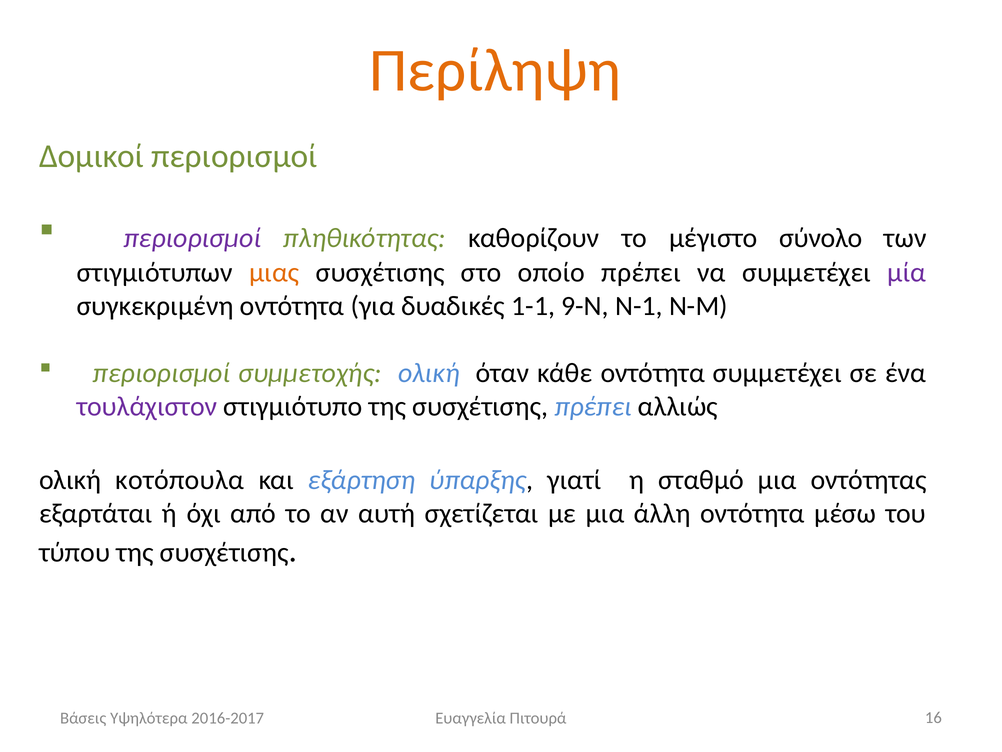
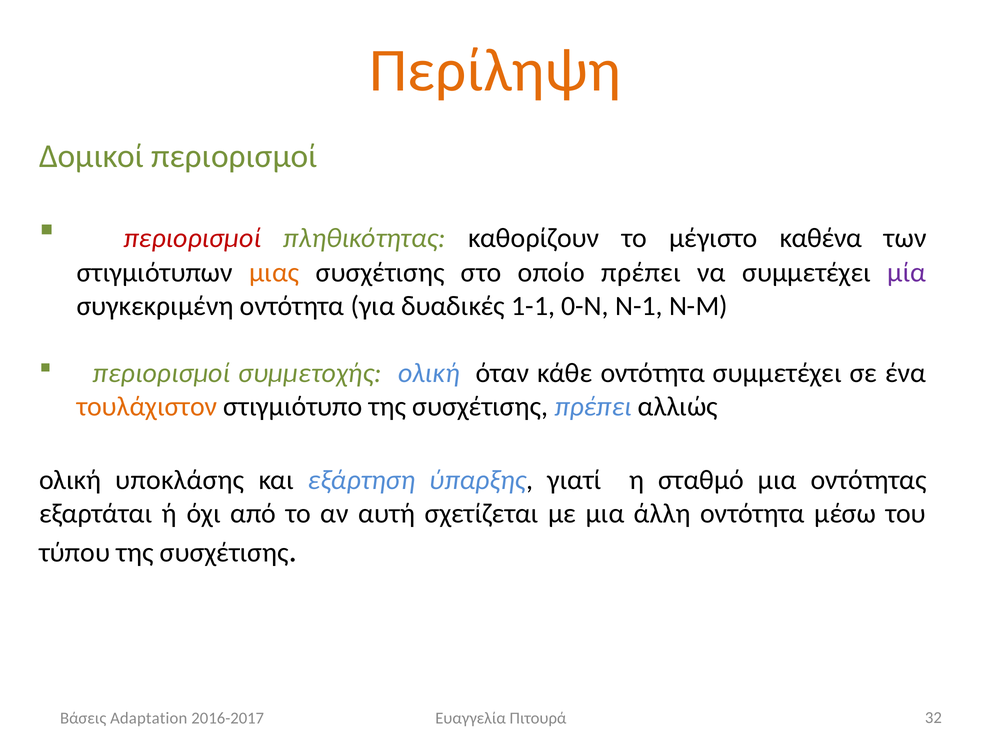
περιορισμοί at (192, 238) colour: purple -> red
σύνολο: σύνολο -> καθένα
9-Ν: 9-Ν -> 0-Ν
τουλάχιστον colour: purple -> orange
κοτόπουλα: κοτόπουλα -> υποκλάσης
Υψηλότερα: Υψηλότερα -> Adaptation
16: 16 -> 32
